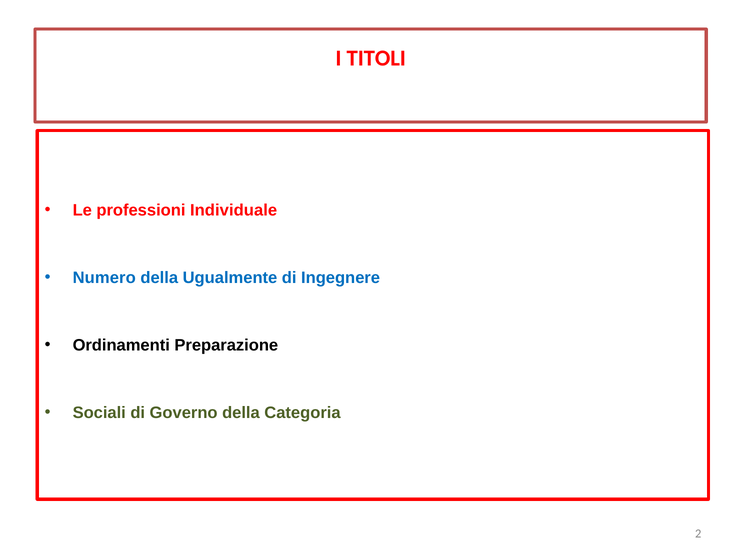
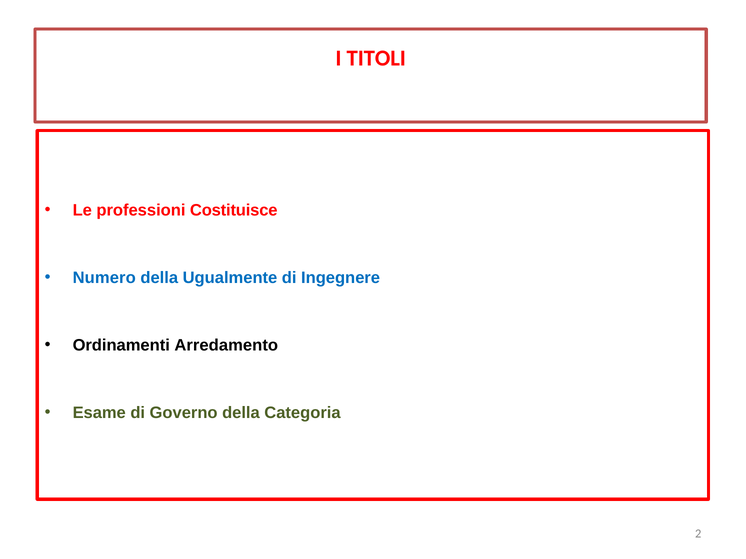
Individuale: Individuale -> Costituisce
Preparazione: Preparazione -> Arredamento
Sociali: Sociali -> Esame
